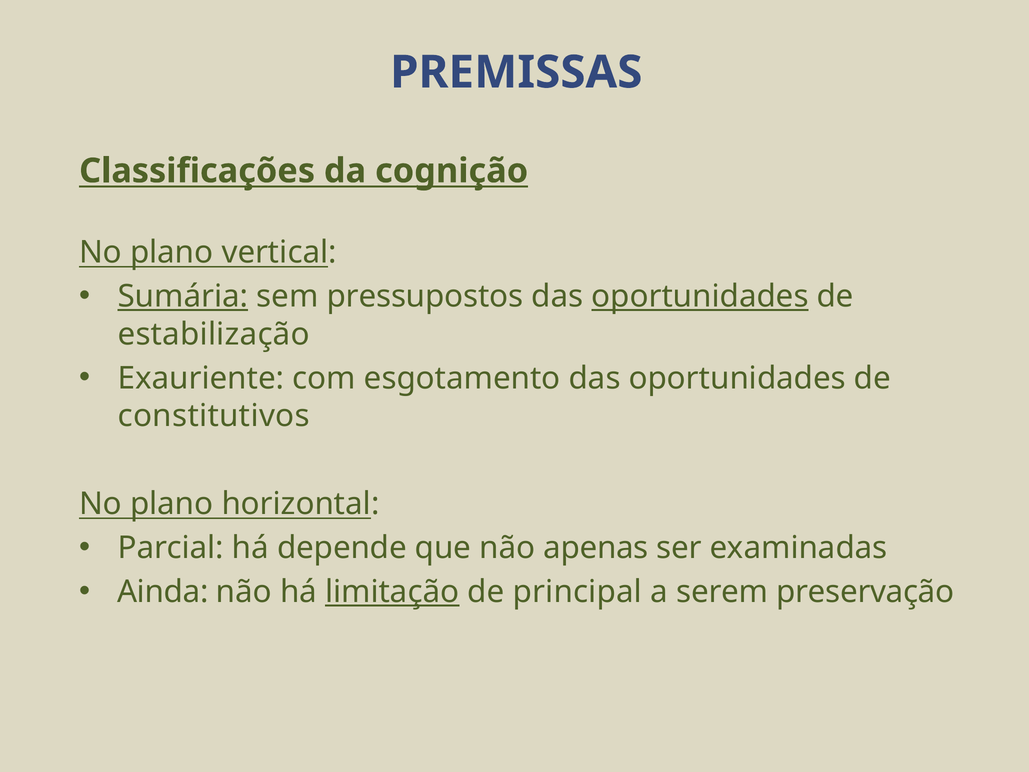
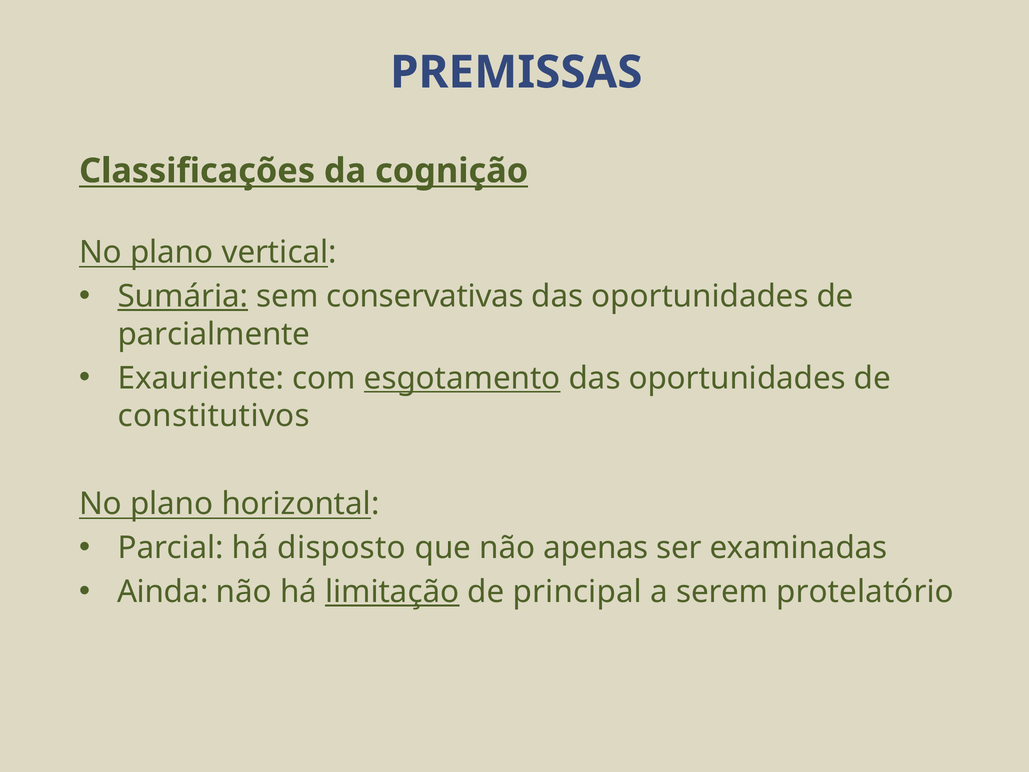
pressupostos: pressupostos -> conservativas
oportunidades at (700, 296) underline: present -> none
estabilização: estabilização -> parcialmente
esgotamento underline: none -> present
depende: depende -> disposto
preservação: preservação -> protelatório
